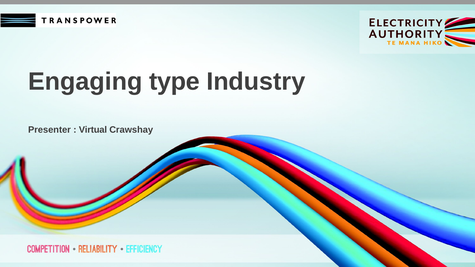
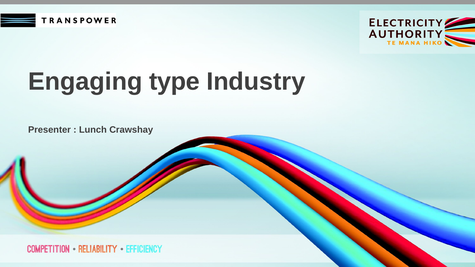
Virtual: Virtual -> Lunch
